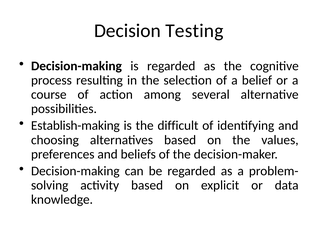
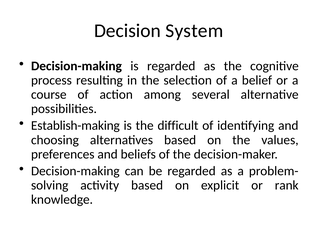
Testing: Testing -> System
data: data -> rank
